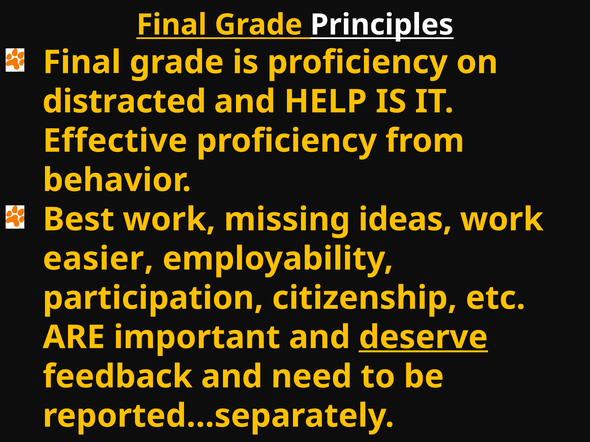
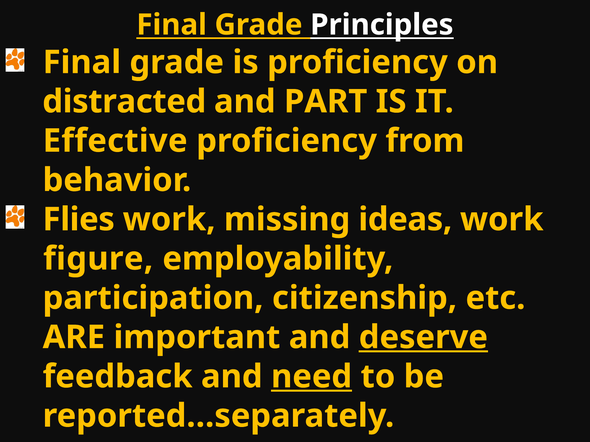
HELP: HELP -> PART
Best: Best -> Flies
easier: easier -> figure
need underline: none -> present
